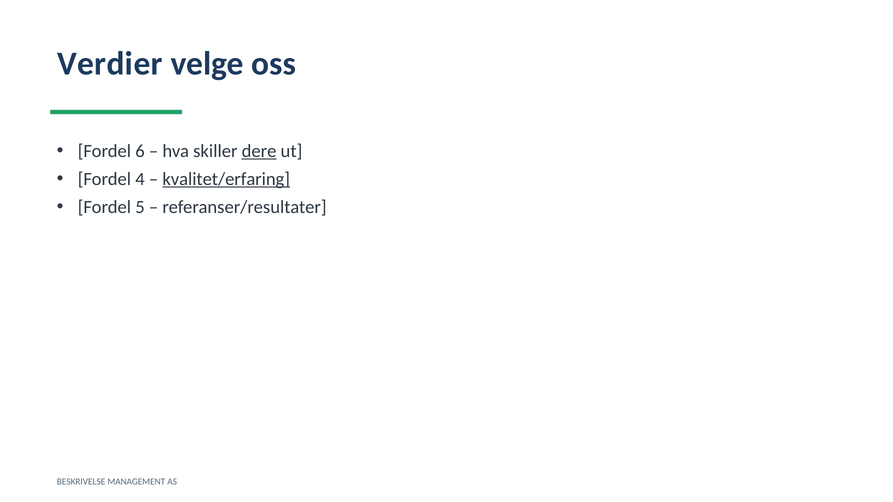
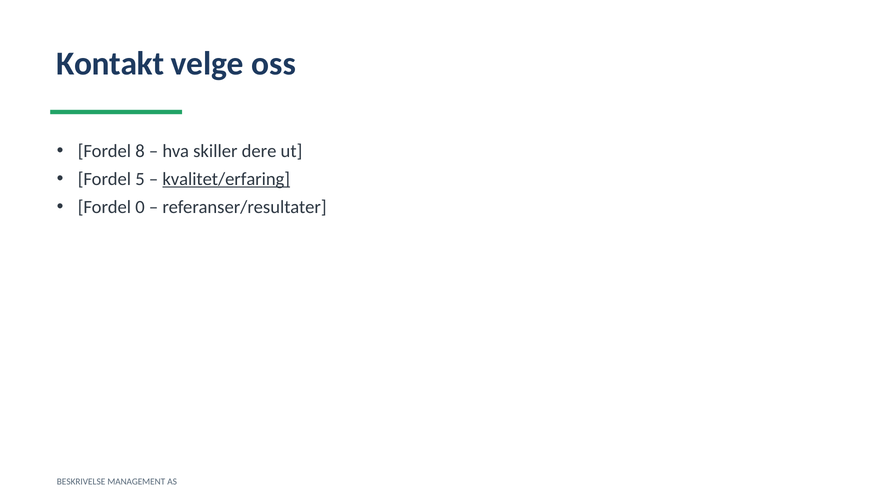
Verdier: Verdier -> Kontakt
6: 6 -> 8
dere underline: present -> none
4: 4 -> 5
5: 5 -> 0
